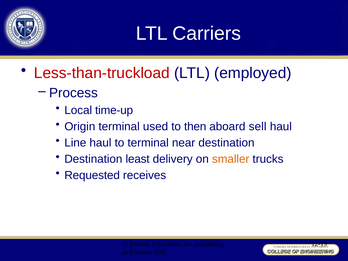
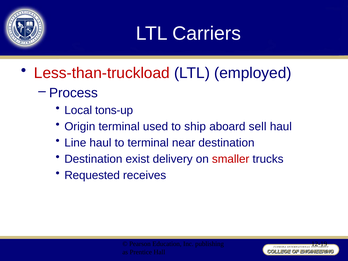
time-up: time-up -> tons-up
then: then -> ship
least: least -> exist
smaller colour: orange -> red
